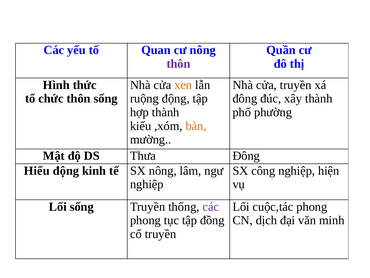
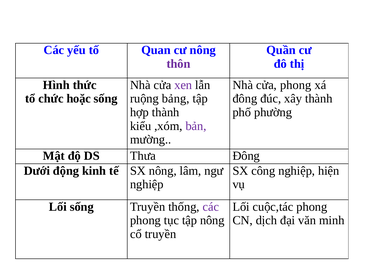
xen colour: orange -> purple
cửa truyền: truyền -> phong
chức thôn: thôn -> hoặc
ruộng động: động -> bảng
bản colour: orange -> purple
Hiểu: Hiểu -> Dưới
tập đồng: đồng -> nông
